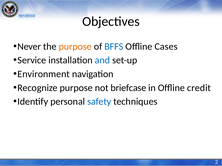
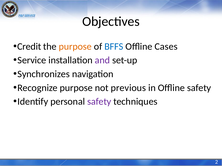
Never: Never -> Credit
and colour: blue -> purple
Environment: Environment -> Synchronizes
briefcase: briefcase -> previous
Offline credit: credit -> safety
safety at (99, 102) colour: blue -> purple
